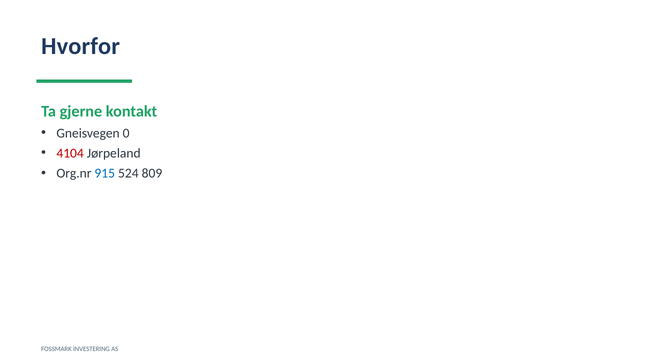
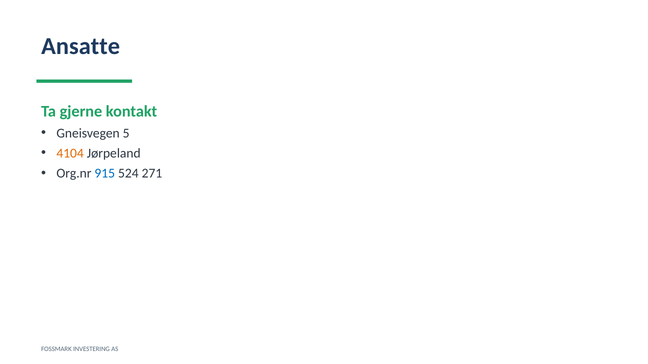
Hvorfor: Hvorfor -> Ansatte
0: 0 -> 5
4104 colour: red -> orange
809: 809 -> 271
